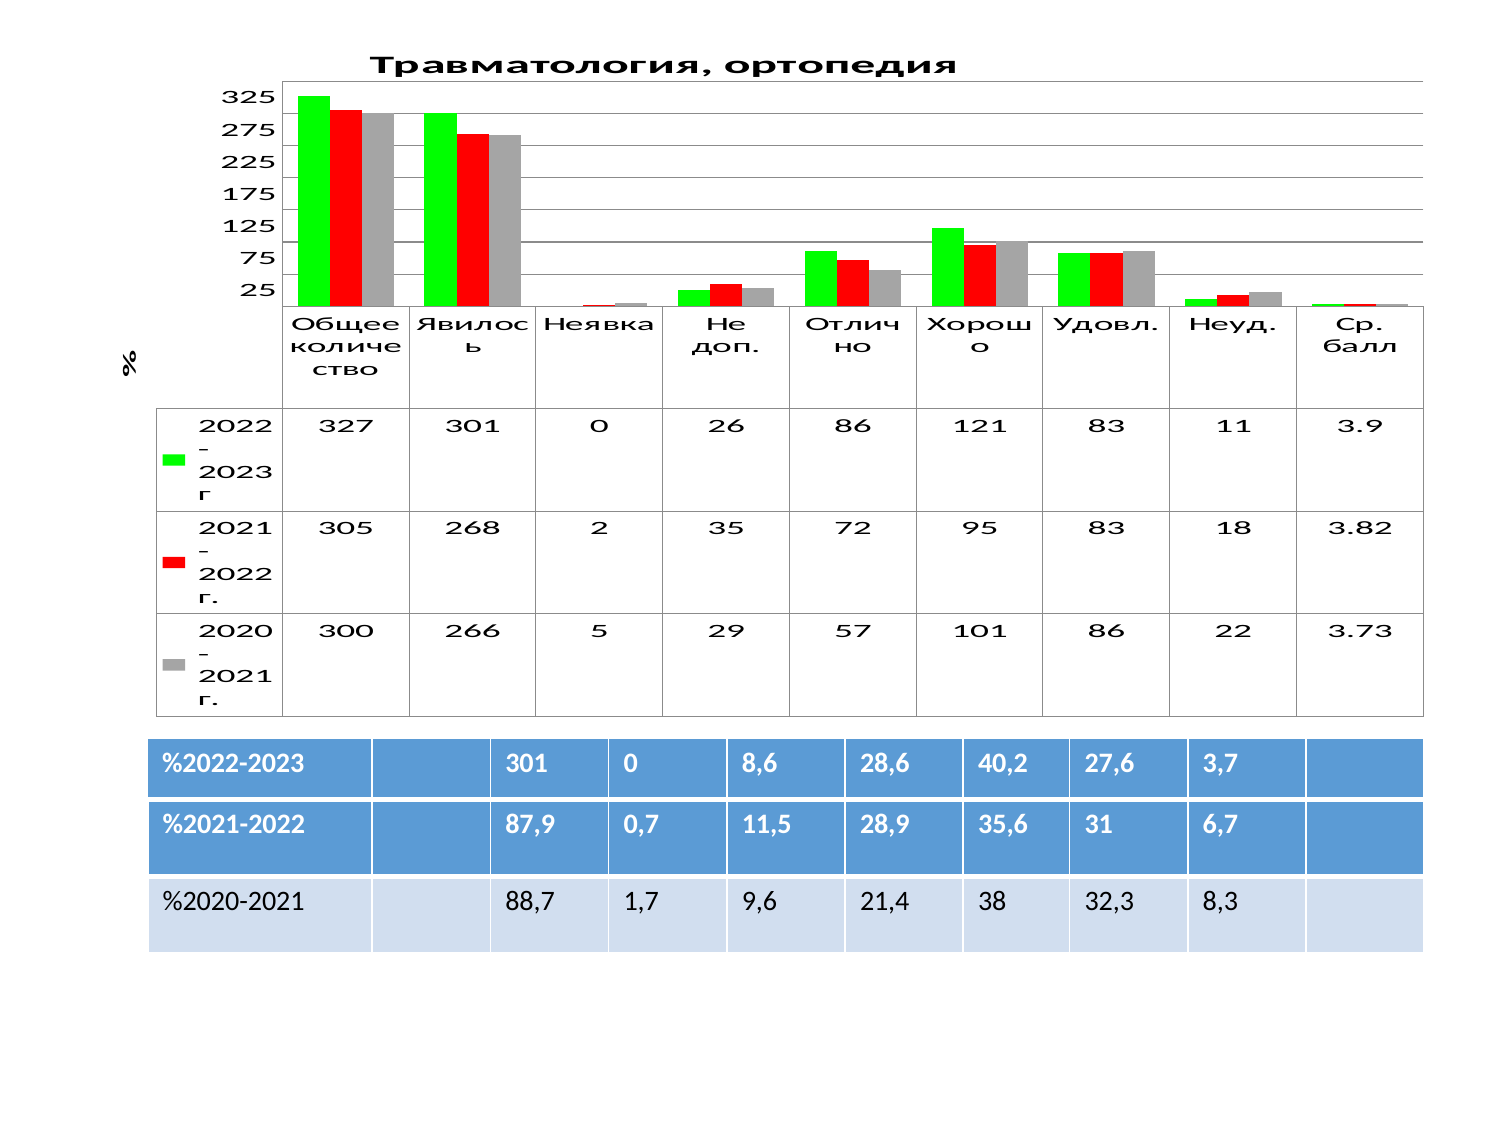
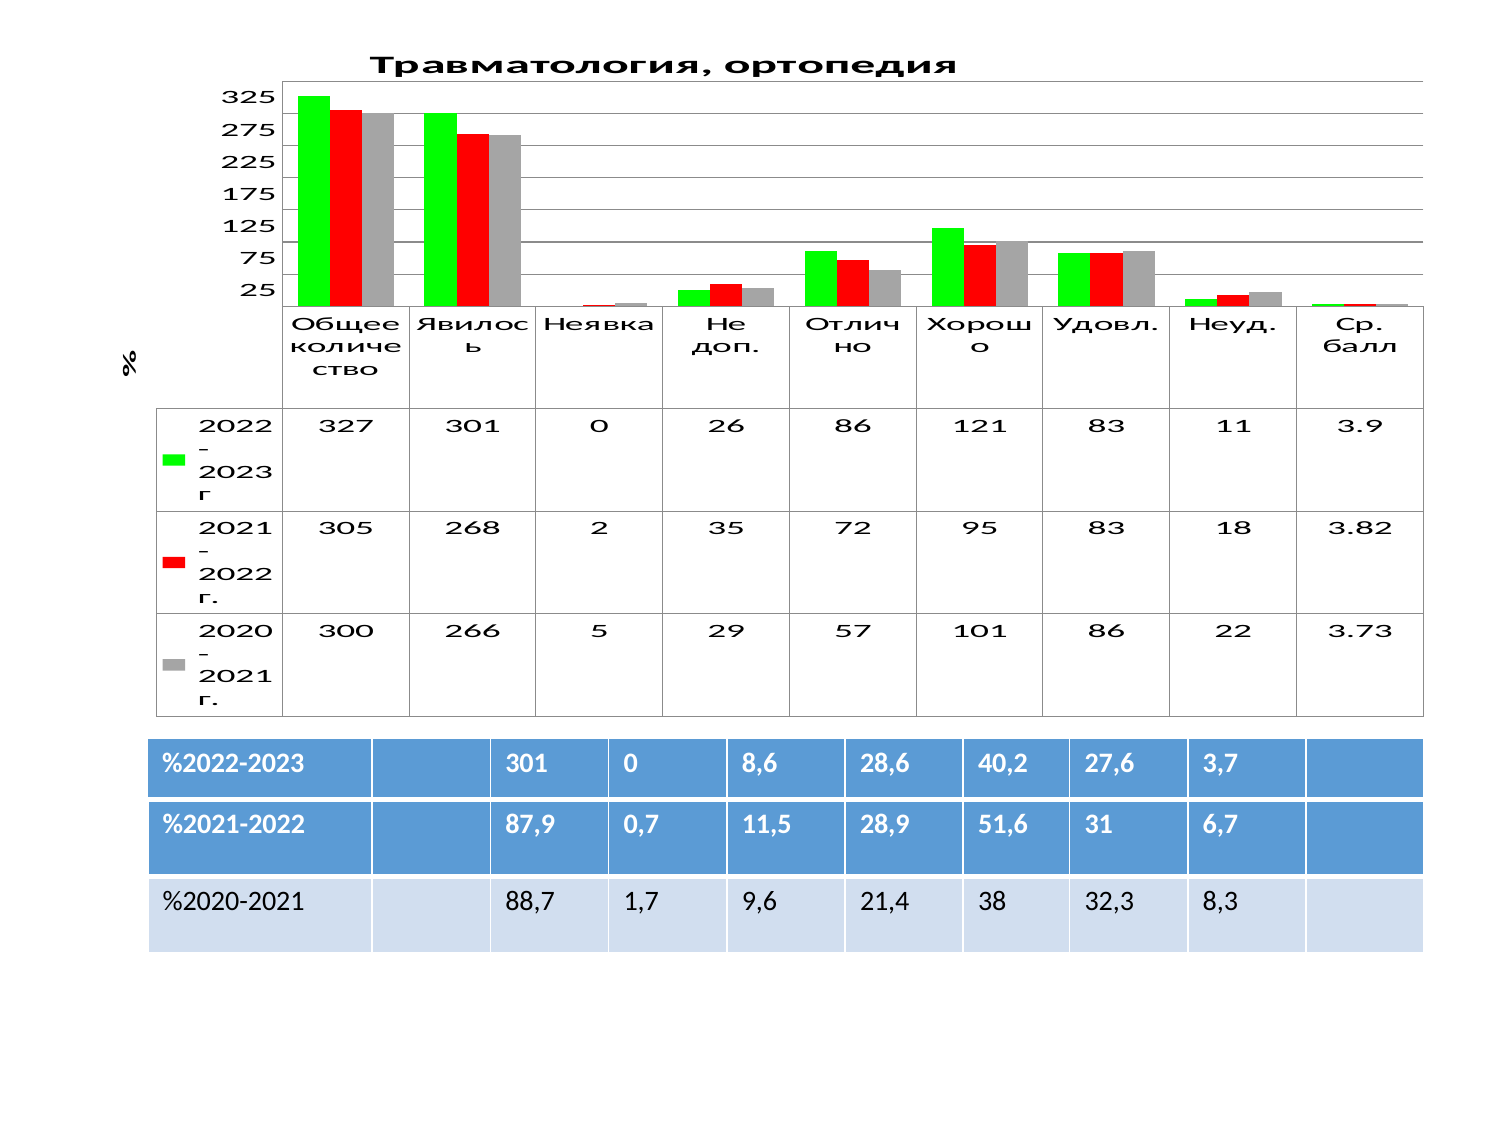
35,6: 35,6 -> 51,6
